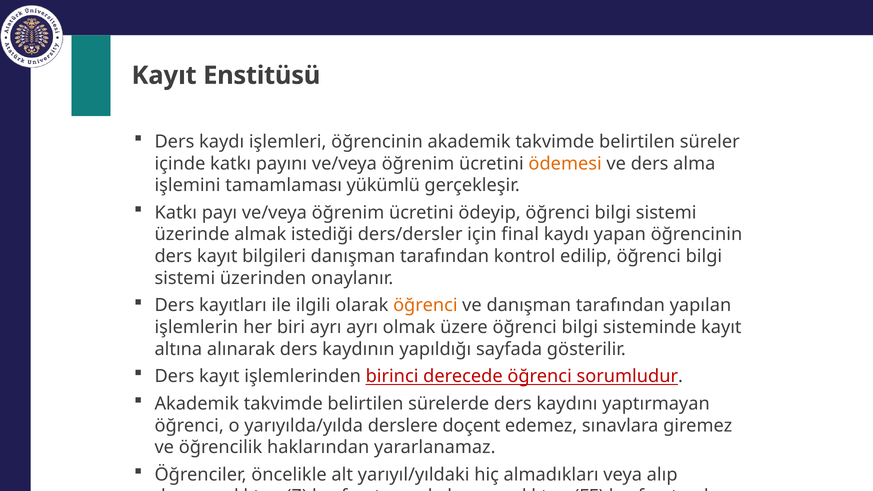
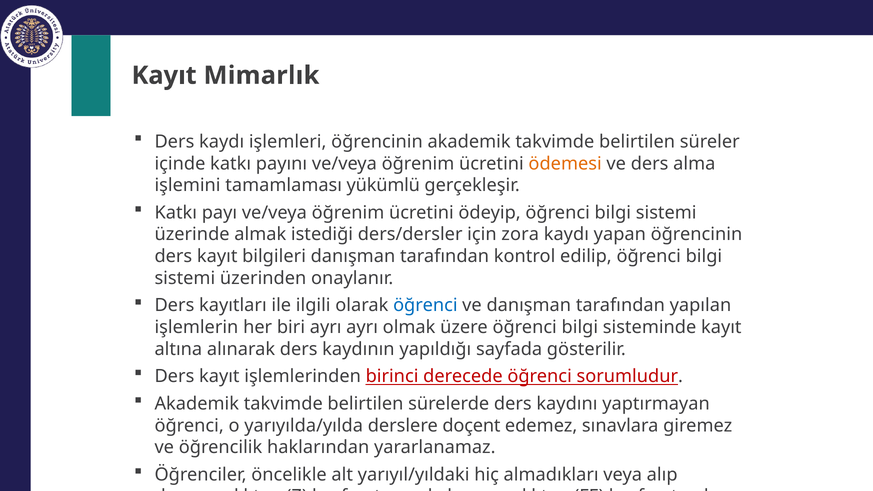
Enstitüsü: Enstitüsü -> Mimarlık
final: final -> zora
öğrenci at (425, 305) colour: orange -> blue
